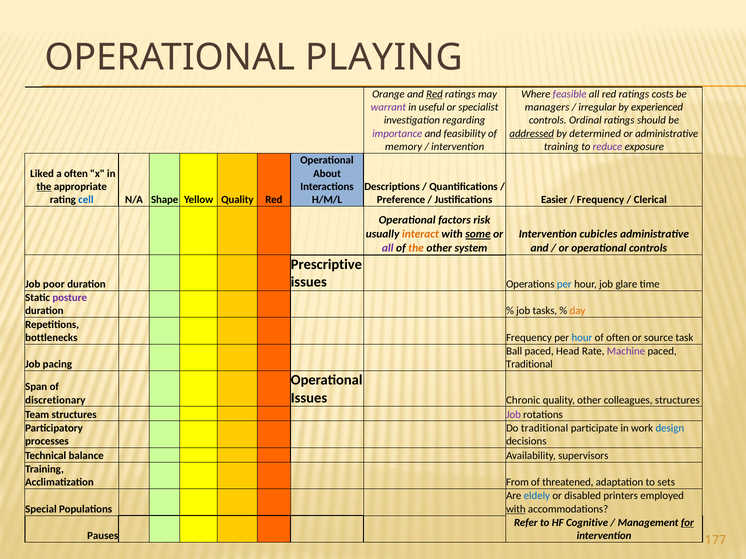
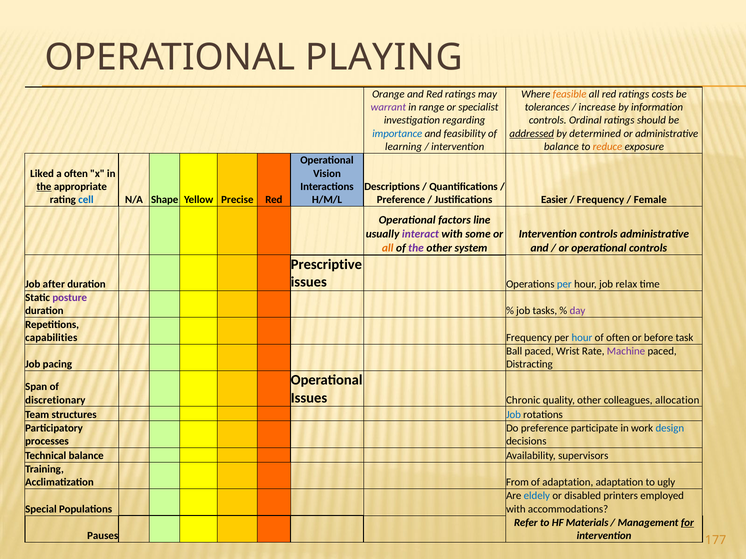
Red at (434, 94) underline: present -> none
feasible colour: purple -> orange
useful: useful -> range
managers: managers -> tolerances
irregular: irregular -> increase
experienced: experienced -> information
importance colour: purple -> blue
memory: memory -> learning
training at (561, 147): training -> balance
reduce colour: purple -> orange
About: About -> Vision
Yellow Quality: Quality -> Precise
Clerical: Clerical -> Female
risk: risk -> line
interact colour: orange -> purple
some underline: present -> none
Intervention cubicles: cubicles -> controls
all at (388, 248) colour: purple -> orange
the at (416, 248) colour: orange -> purple
glare: glare -> relax
poor: poor -> after
day colour: orange -> purple
bottlenecks: bottlenecks -> capabilities
source: source -> before
Head: Head -> Wrist
Traditional at (529, 365): Traditional -> Distracting
colleagues structures: structures -> allocation
Job at (514, 415) colour: purple -> blue
Do traditional: traditional -> preference
of threatened: threatened -> adaptation
sets: sets -> ugly
with at (516, 510) underline: present -> none
Cognitive: Cognitive -> Materials
